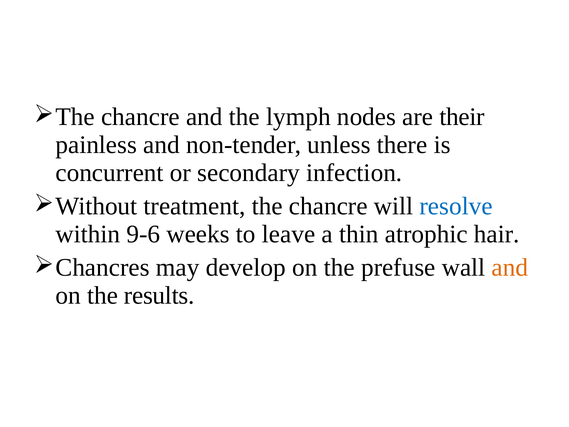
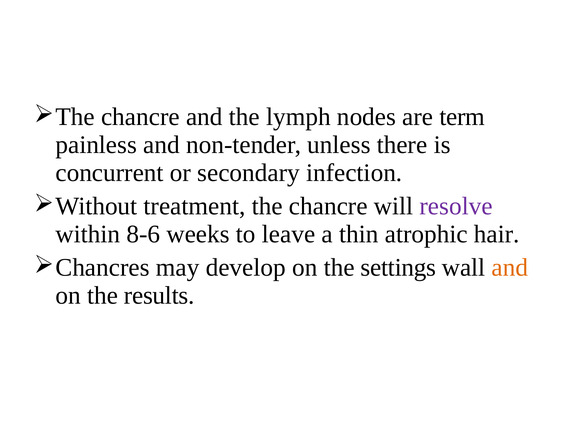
their: their -> term
resolve colour: blue -> purple
9-6: 9-6 -> 8-6
prefuse: prefuse -> settings
